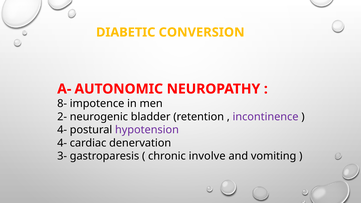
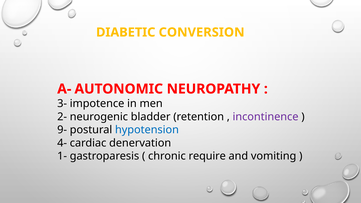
8-: 8- -> 3-
4- at (62, 130): 4- -> 9-
hypotension colour: purple -> blue
3-: 3- -> 1-
involve: involve -> require
